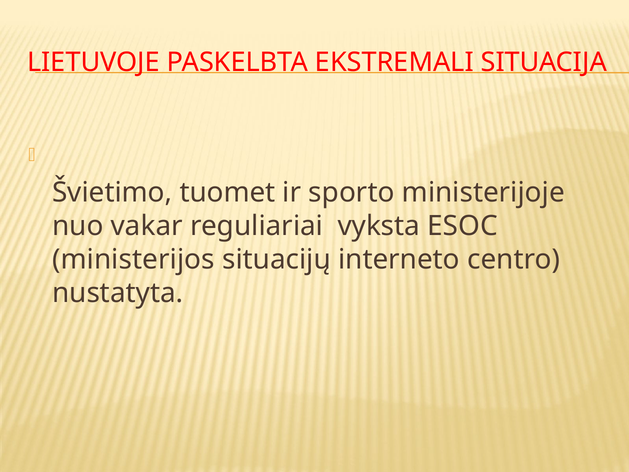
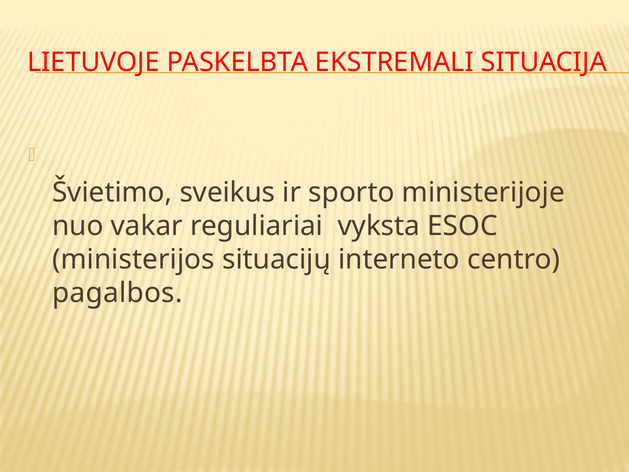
tuomet: tuomet -> sveikus
nustatyta: nustatyta -> pagalbos
